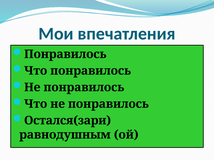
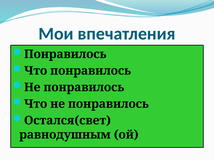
Остался(зари: Остался(зари -> Остался(свет
